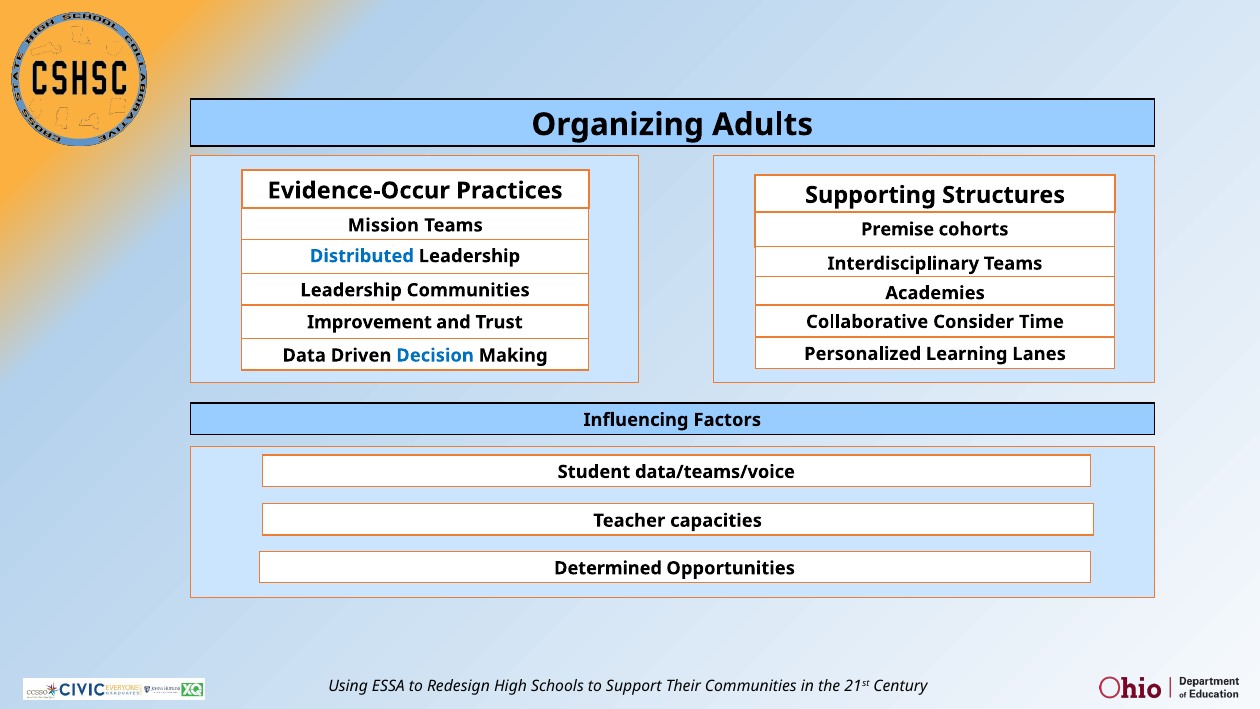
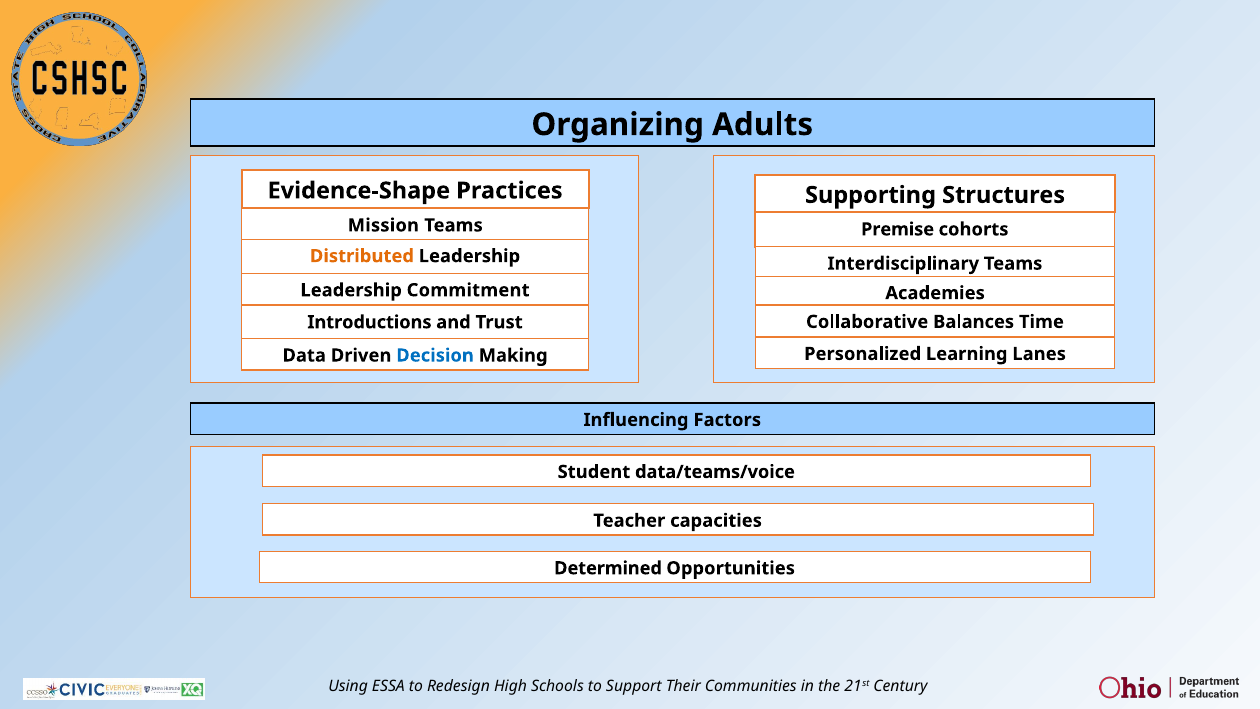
Evidence-Occur: Evidence-Occur -> Evidence-Shape
Distributed colour: blue -> orange
Leadership Communities: Communities -> Commitment
Consider: Consider -> Balances
Improvement: Improvement -> Introductions
